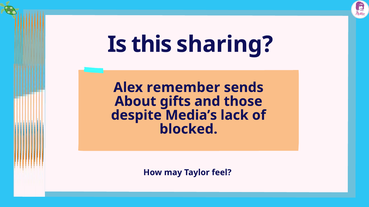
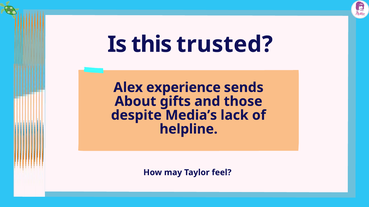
sharing: sharing -> trusted
remember: remember -> experience
blocked: blocked -> helpline
